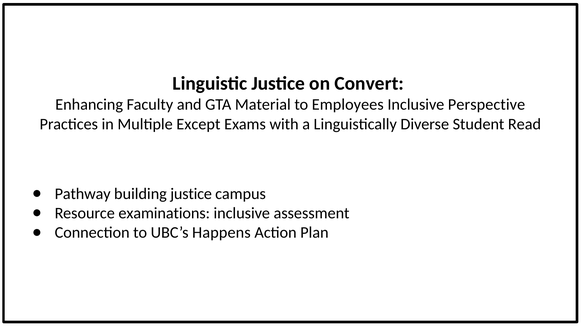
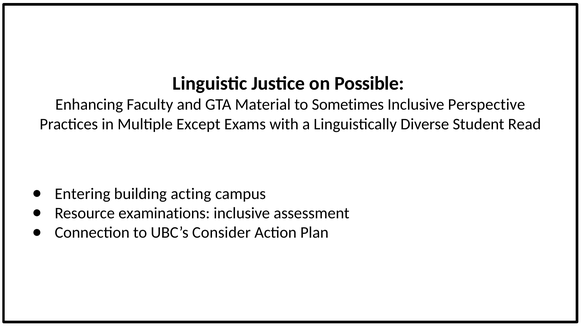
Convert: Convert -> Possible
Employees: Employees -> Sometimes
Pathway: Pathway -> Entering
building justice: justice -> acting
Happens: Happens -> Consider
